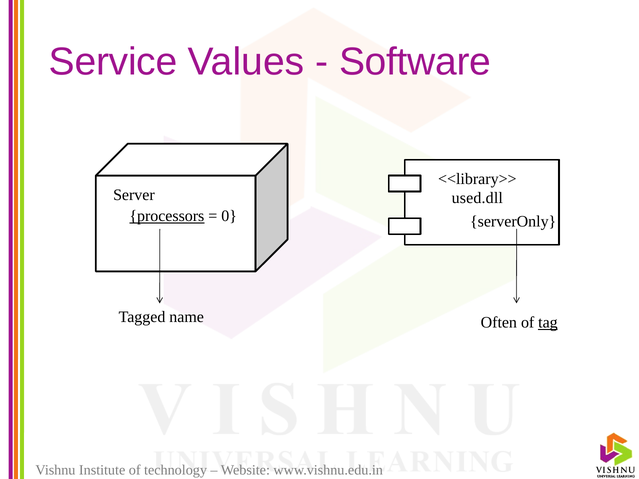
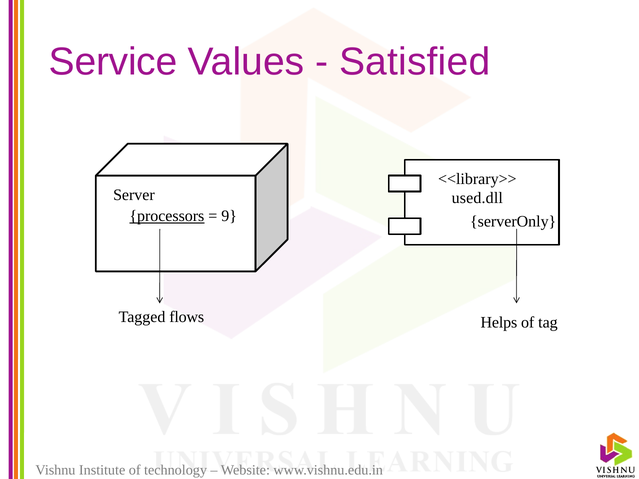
Software: Software -> Satisfied
0: 0 -> 9
name: name -> flows
Often: Often -> Helps
tag underline: present -> none
